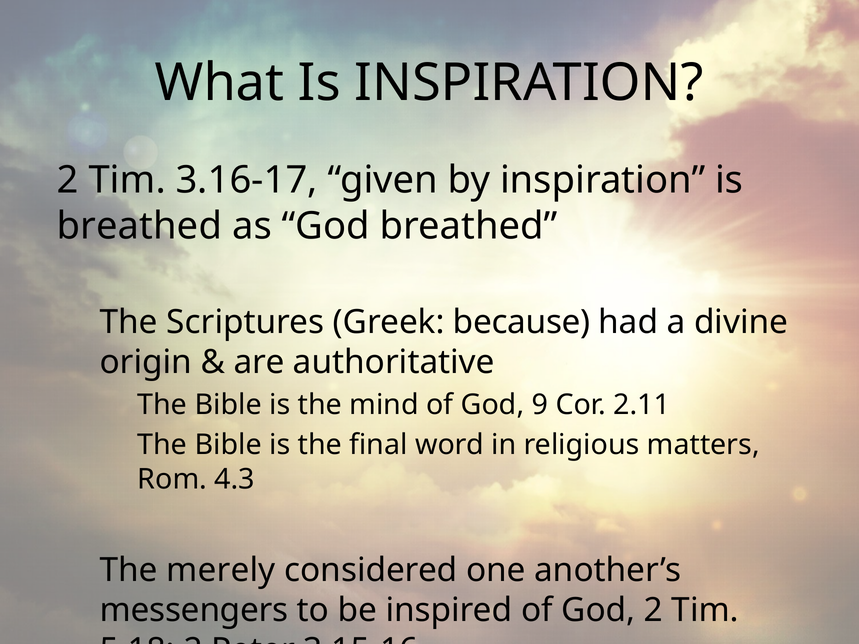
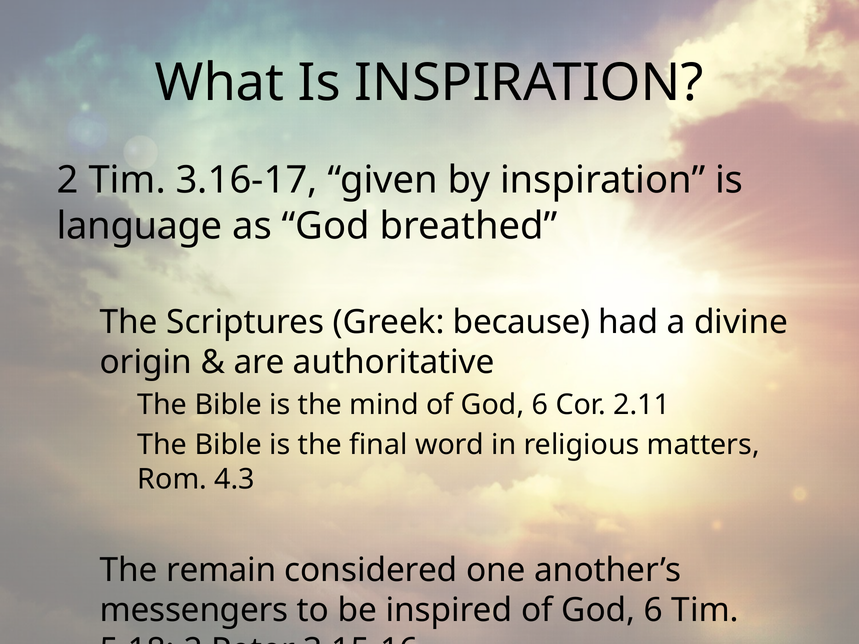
breathed at (139, 226): breathed -> language
mind of God 9: 9 -> 6
merely: merely -> remain
inspired of God 2: 2 -> 6
